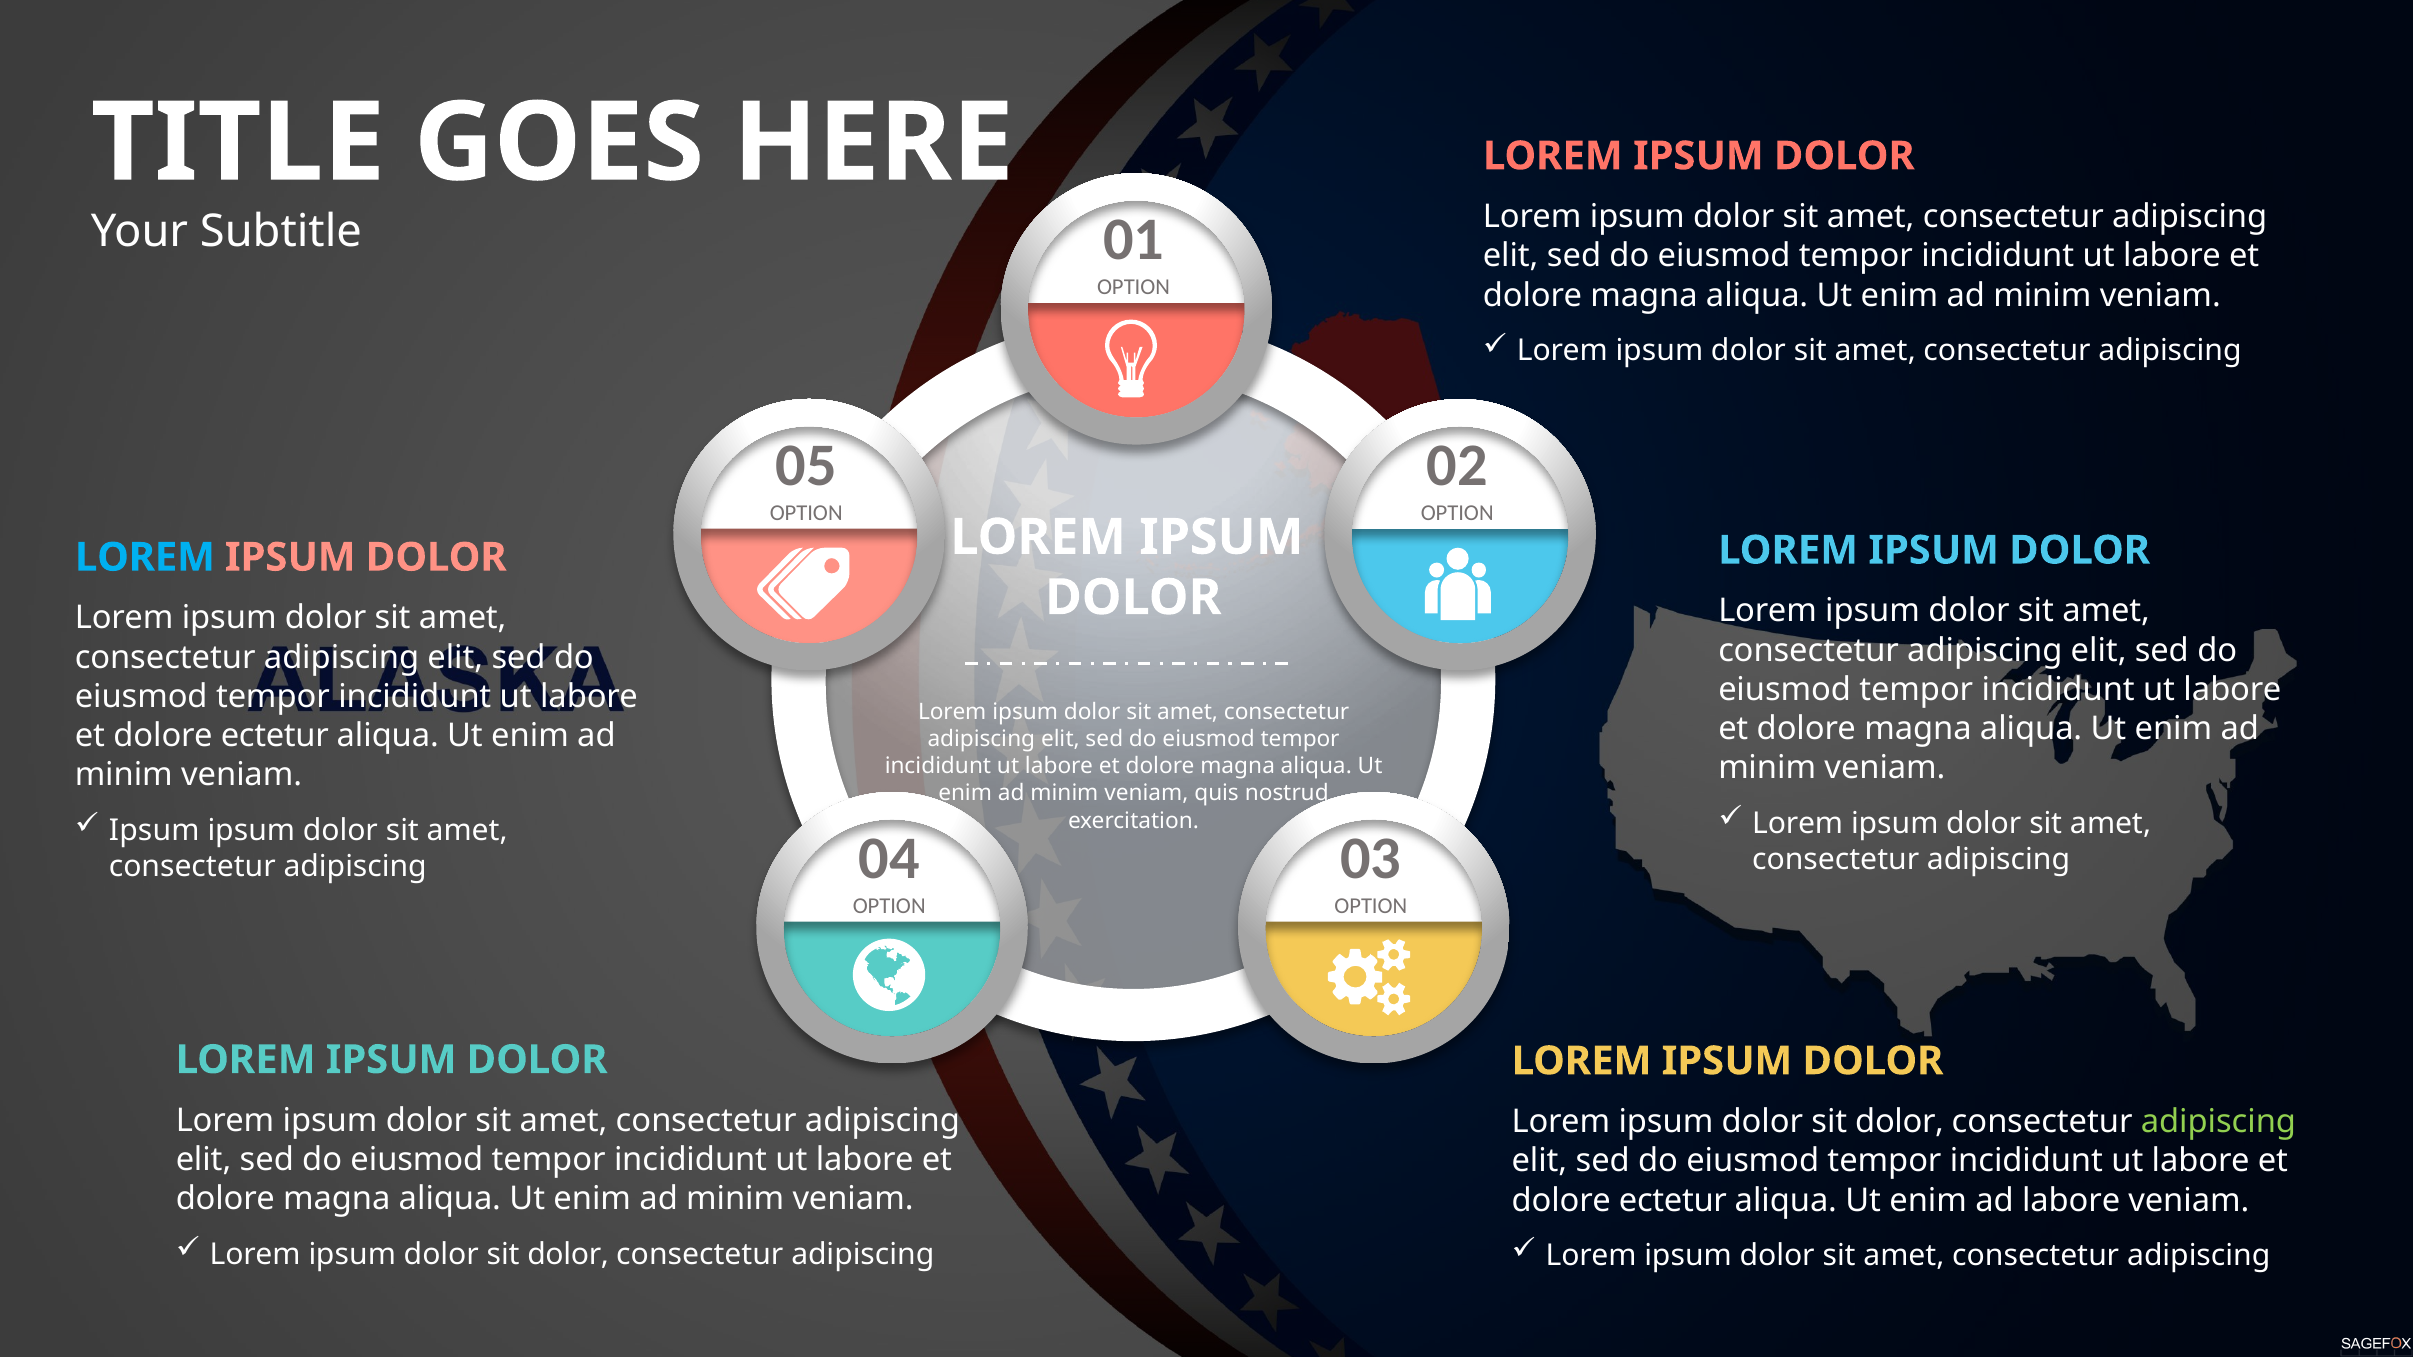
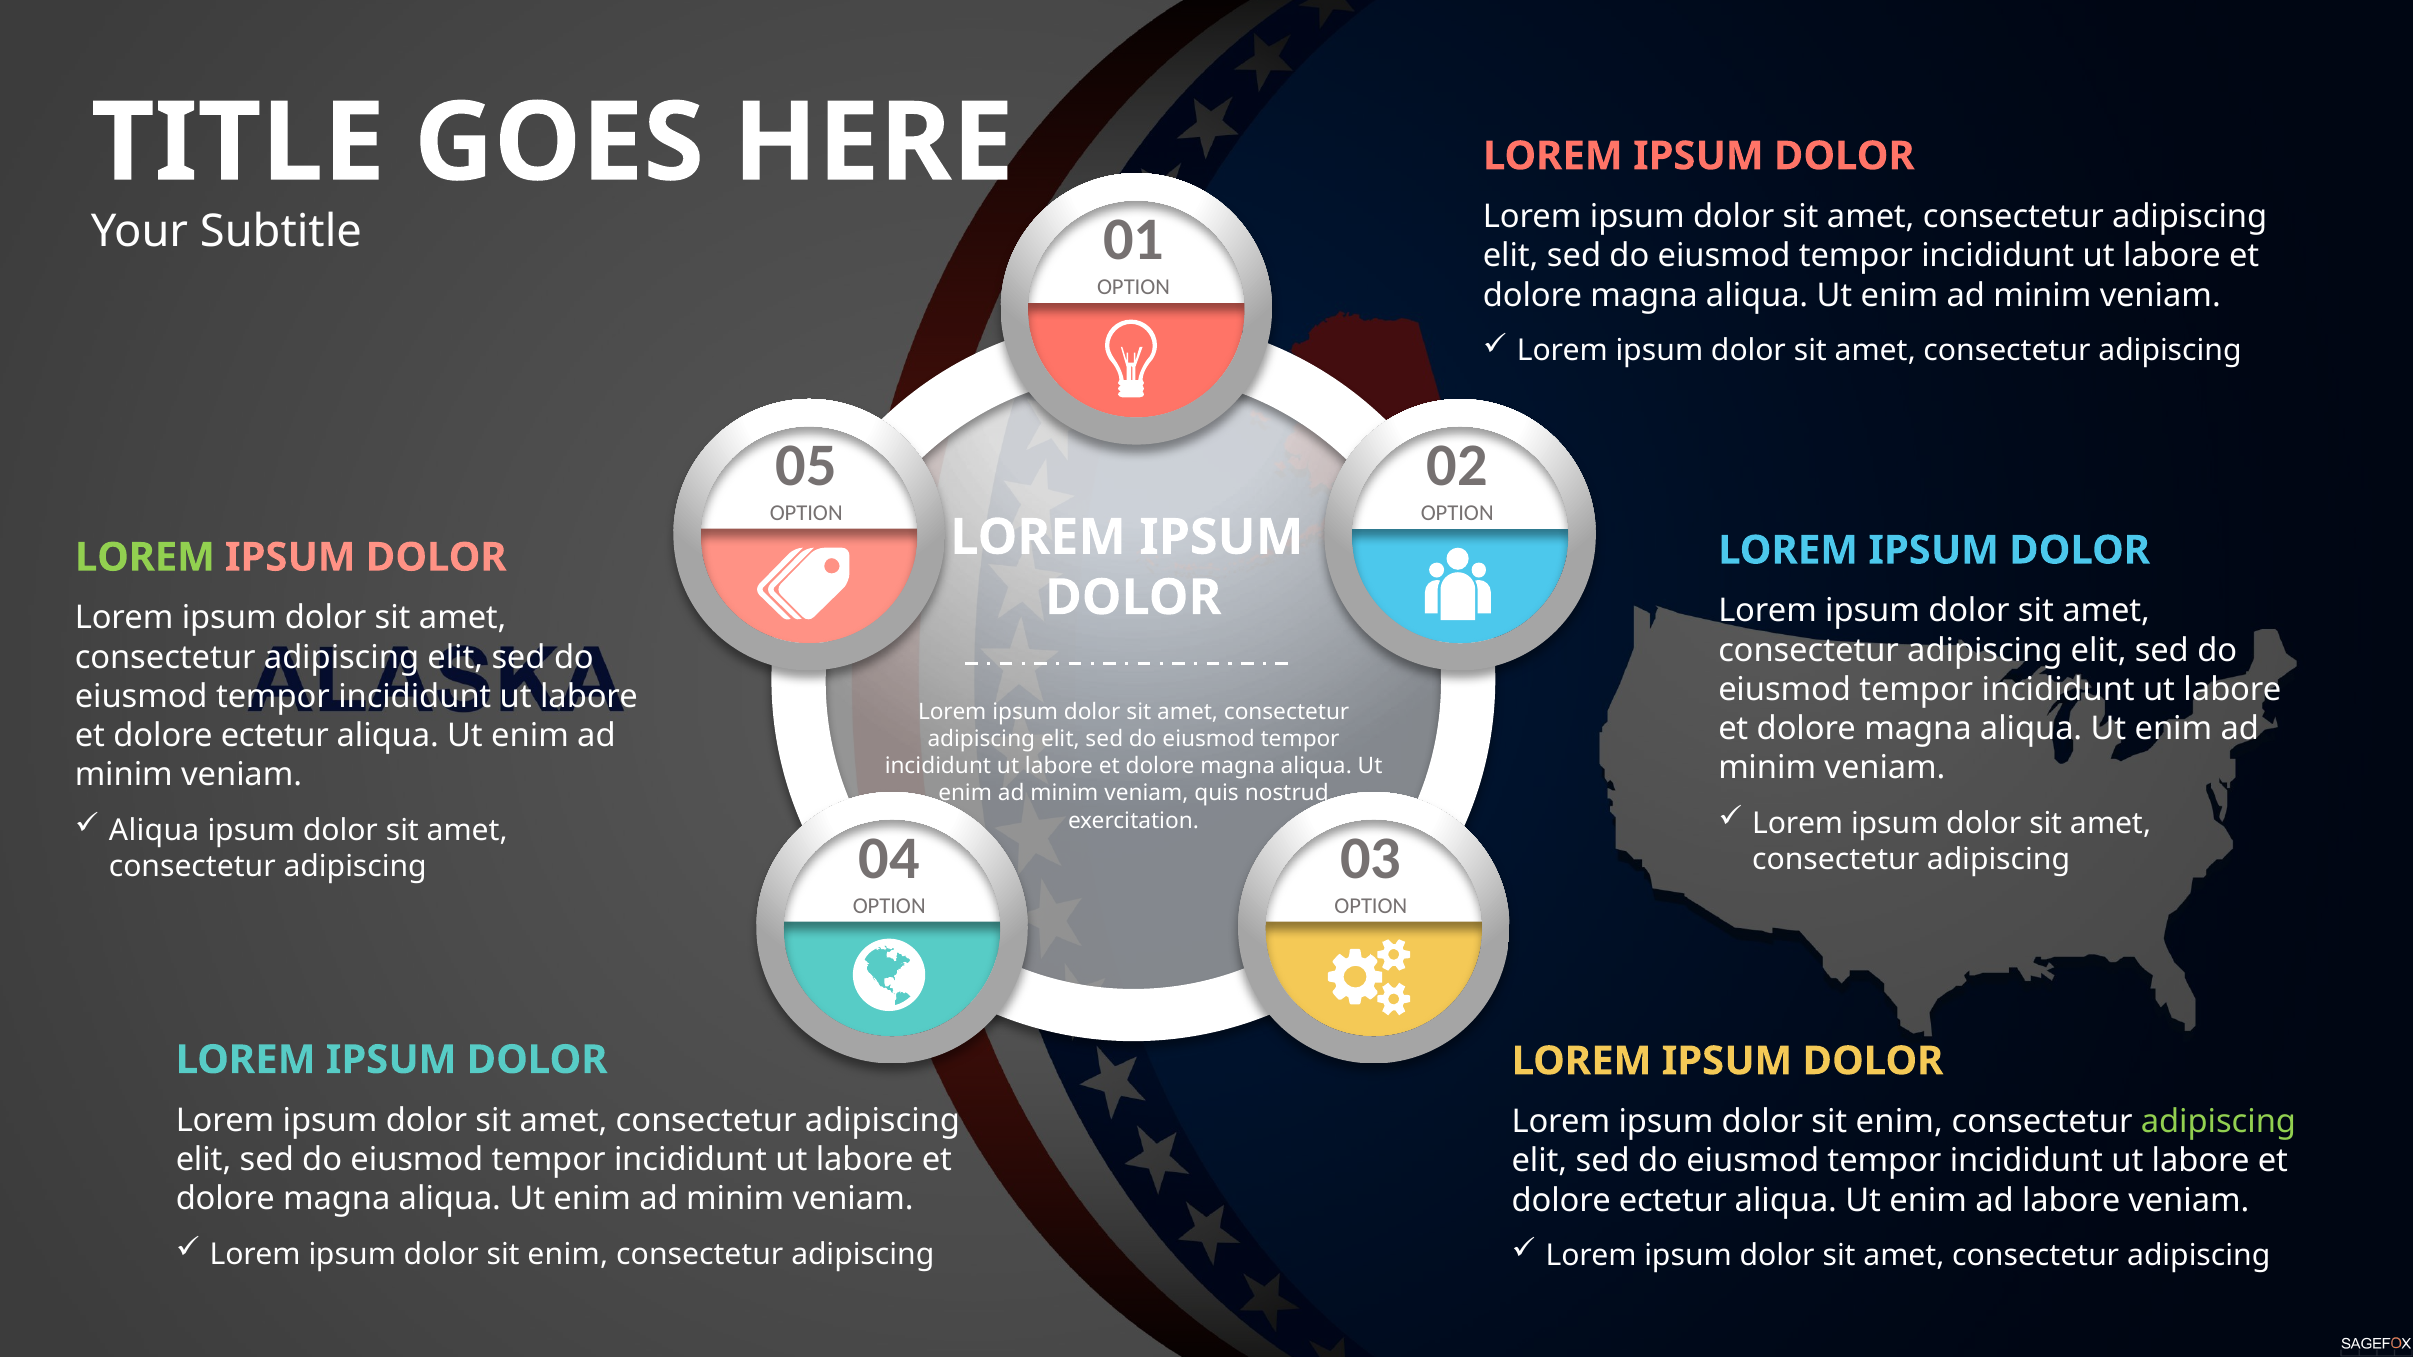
LOREM at (145, 558) colour: light blue -> light green
Ipsum at (154, 831): Ipsum -> Aliqua
dolor at (1900, 1122): dolor -> enim
dolor at (568, 1255): dolor -> enim
